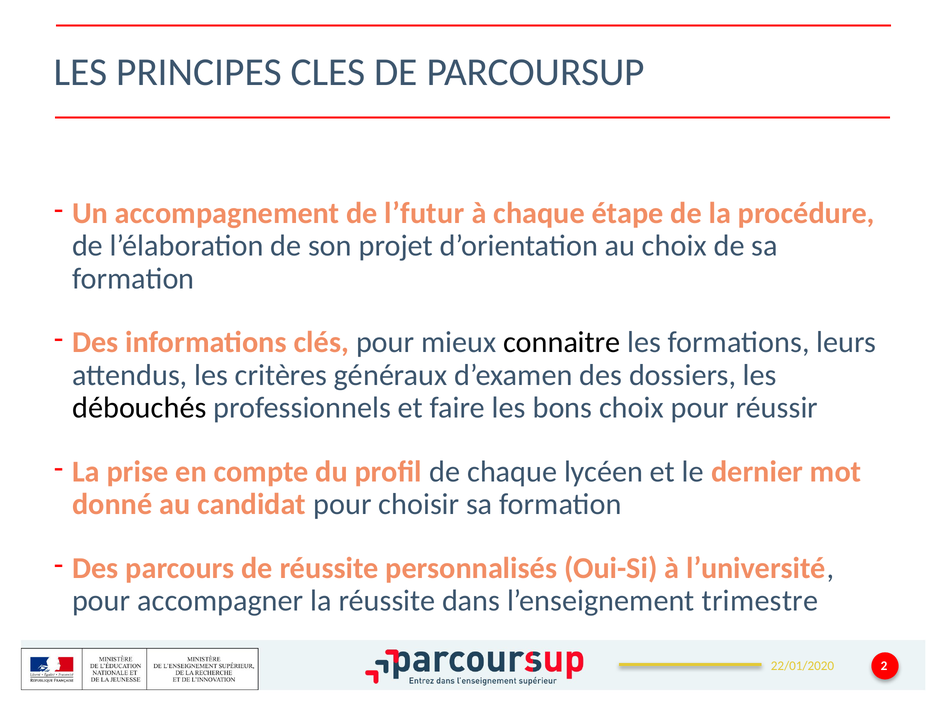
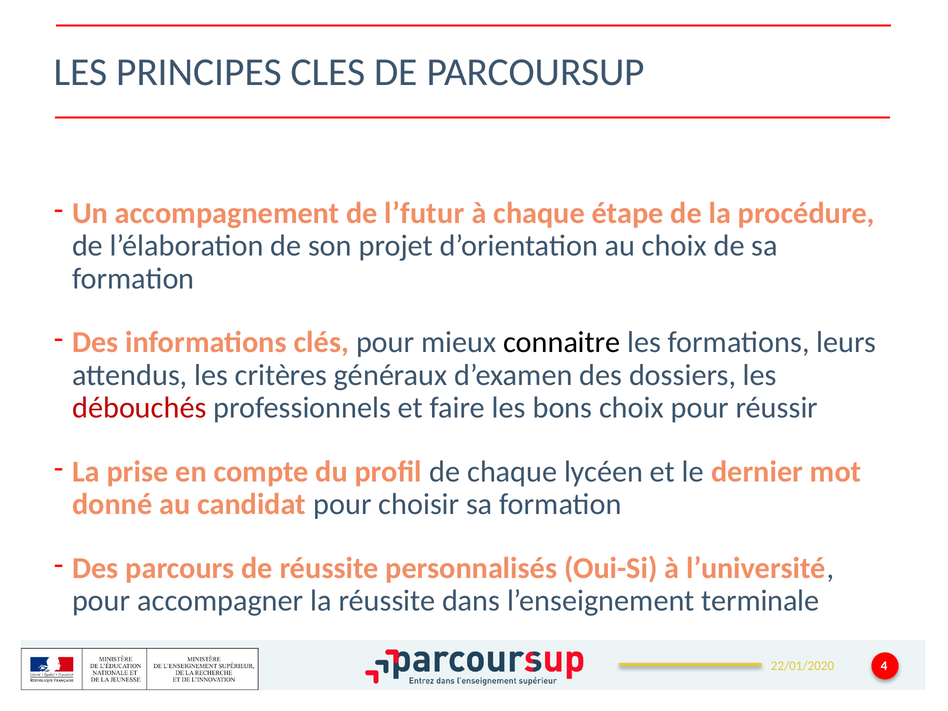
débouchés colour: black -> red
trimestre: trimestre -> terminale
2: 2 -> 4
